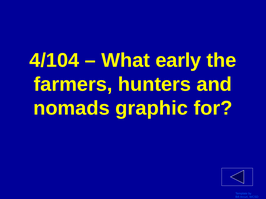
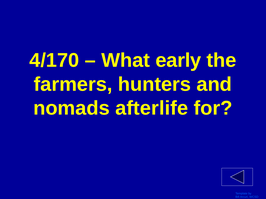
4/104: 4/104 -> 4/170
graphic: graphic -> afterlife
